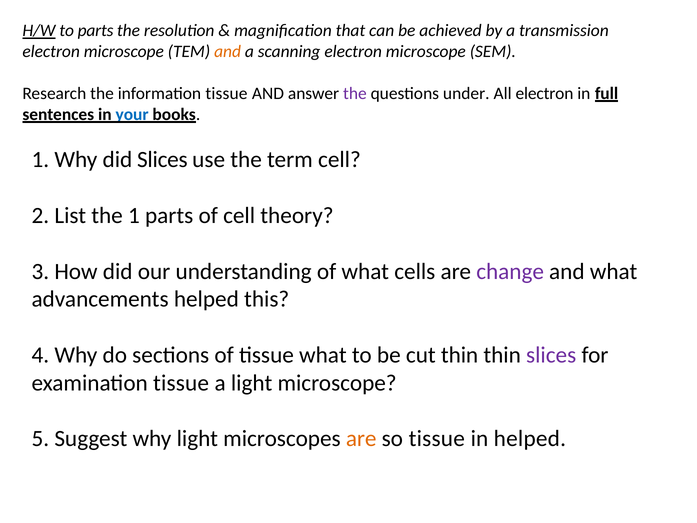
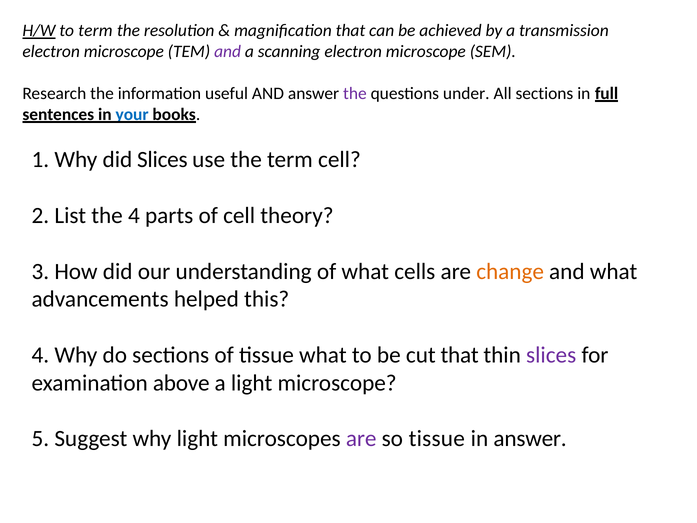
to parts: parts -> term
and at (228, 52) colour: orange -> purple
information tissue: tissue -> useful
All electron: electron -> sections
the 1: 1 -> 4
change colour: purple -> orange
cut thin: thin -> that
examination tissue: tissue -> above
are at (361, 439) colour: orange -> purple
in helped: helped -> answer
